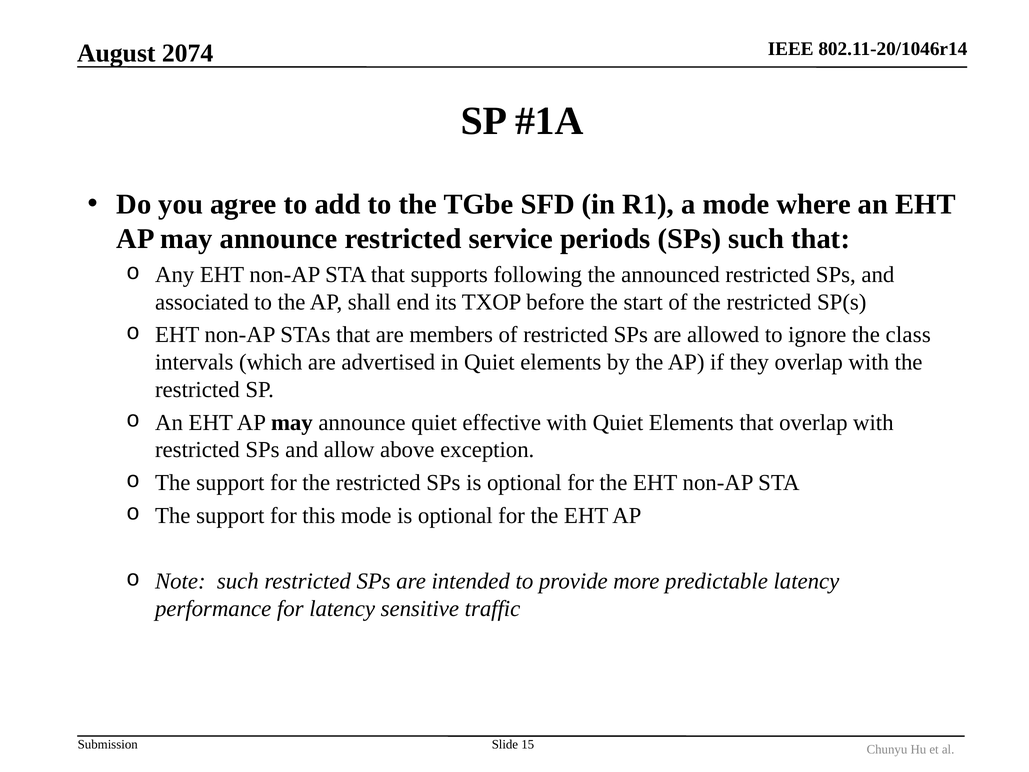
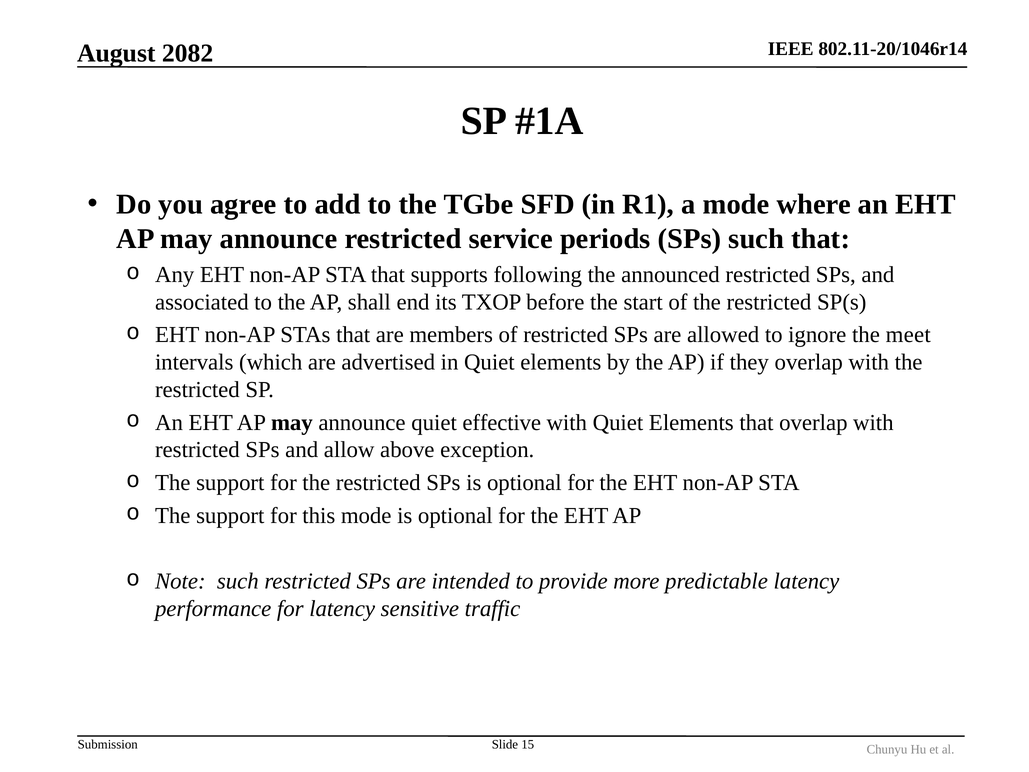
2074: 2074 -> 2082
class: class -> meet
